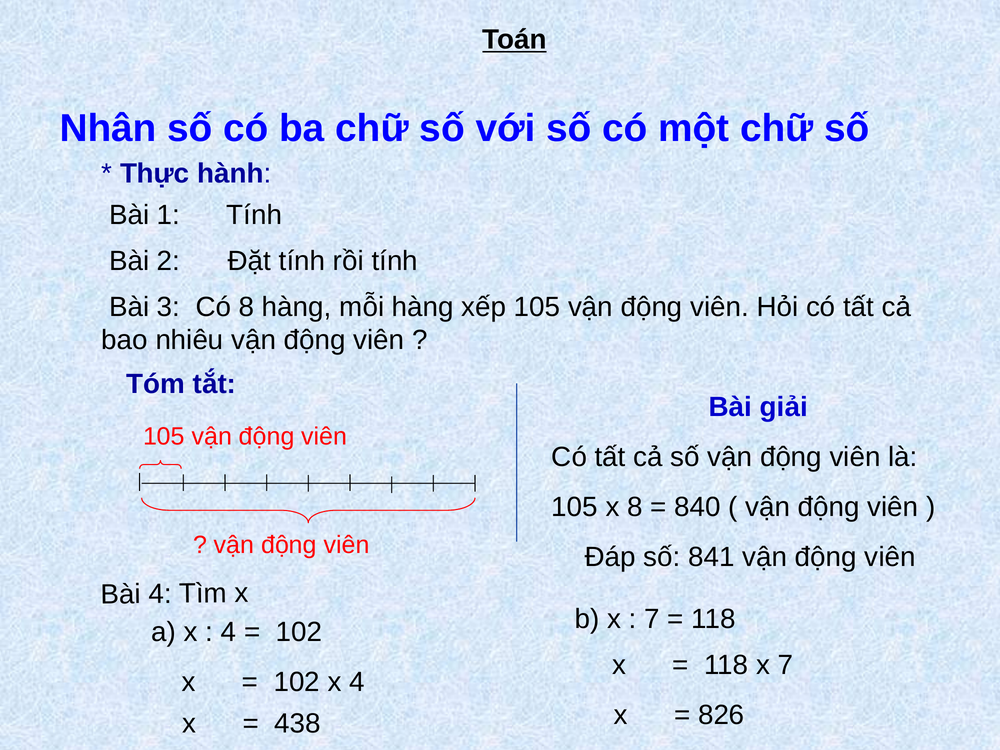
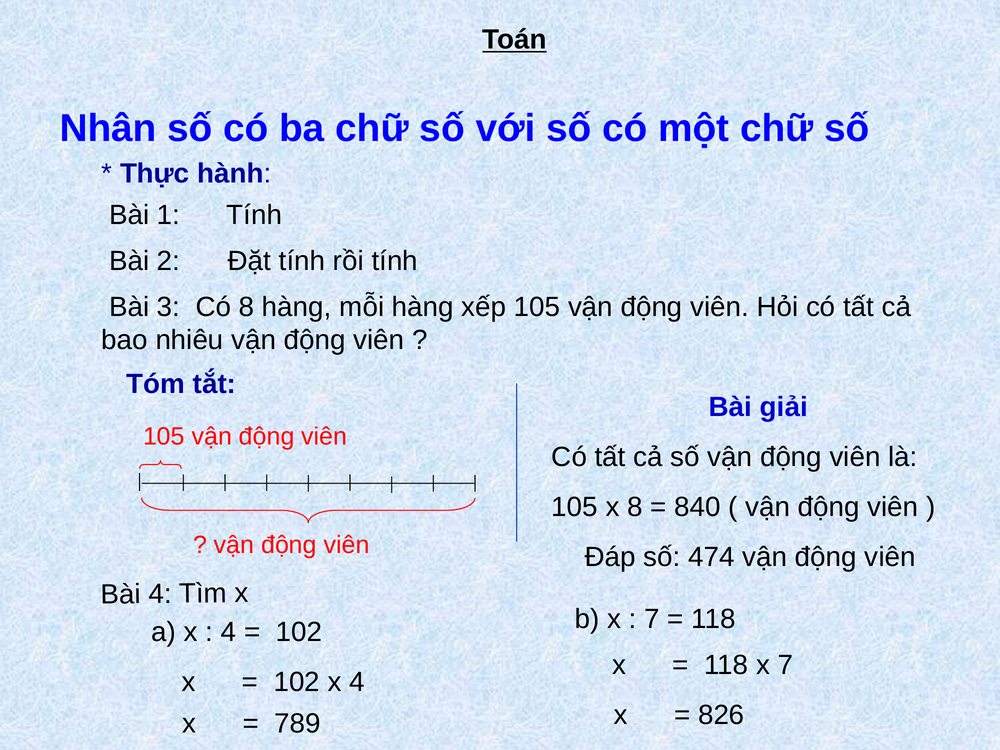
841: 841 -> 474
438: 438 -> 789
